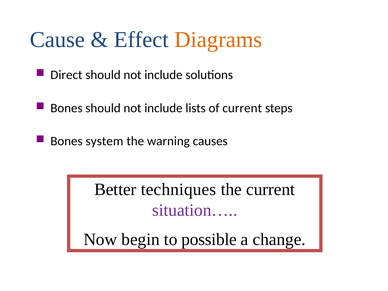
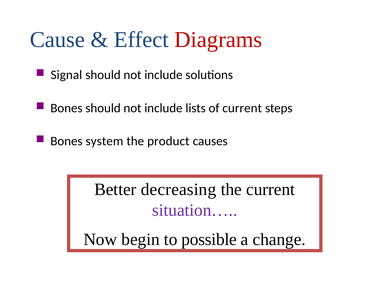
Diagrams colour: orange -> red
Direct: Direct -> Signal
warning: warning -> product
techniques: techniques -> decreasing
